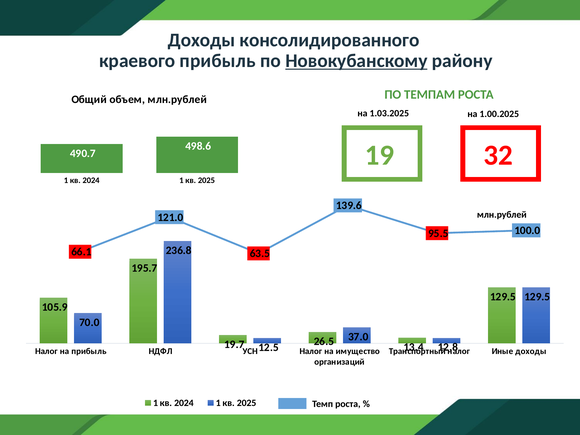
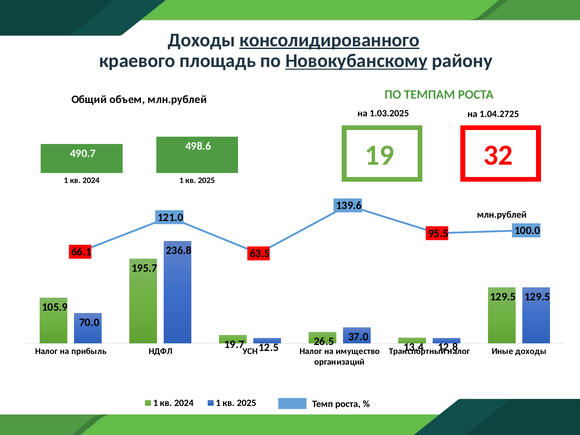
консолидированного underline: none -> present
краевого прибыль: прибыль -> площадь
1.00.2025: 1.00.2025 -> 1.04.2725
